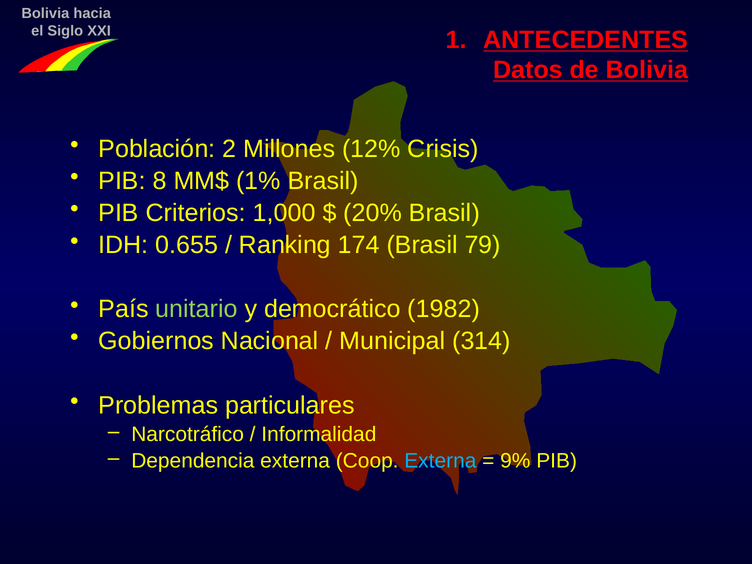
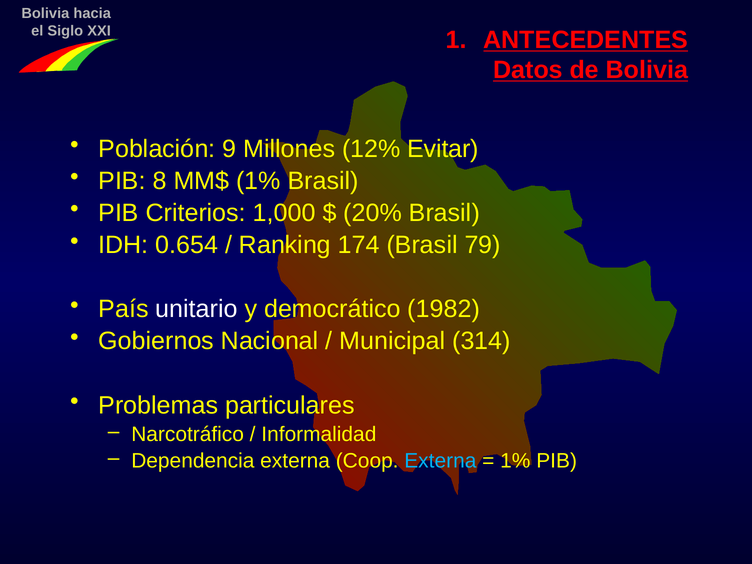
2: 2 -> 9
Crisis: Crisis -> Evitar
0.655: 0.655 -> 0.654
unitario colour: light green -> white
9% at (515, 461): 9% -> 1%
